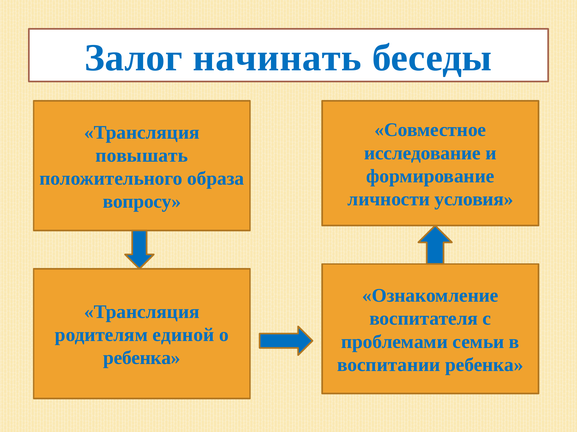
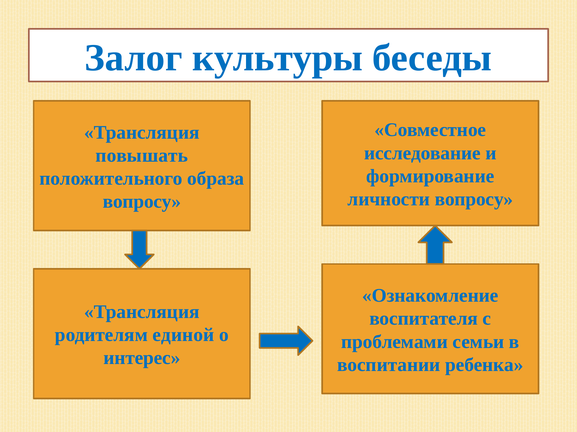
начинать: начинать -> культуры
личности условия: условия -> вопросу
ребенка at (142, 359): ребенка -> интерес
